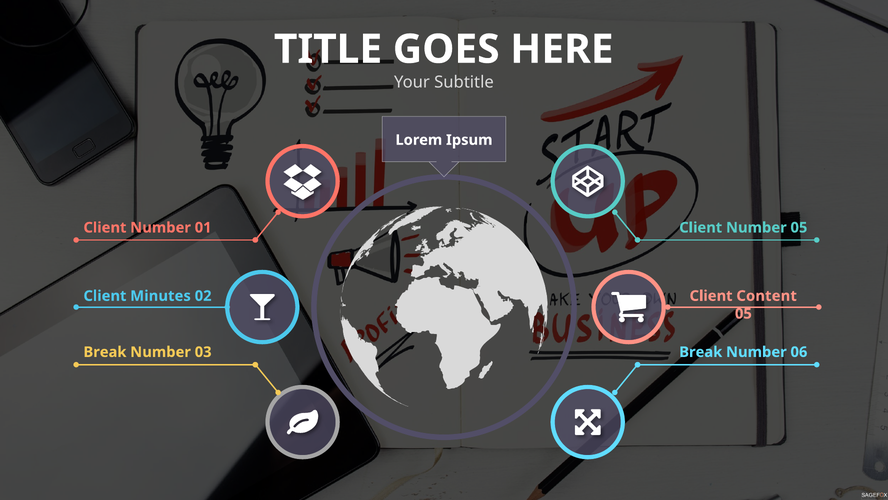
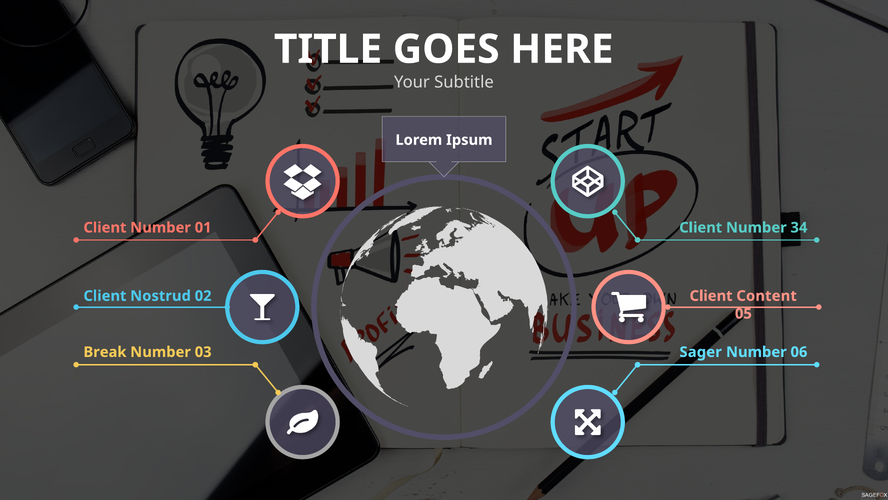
Number 05: 05 -> 34
Minutes: Minutes -> Nostrud
Break at (701, 352): Break -> Sager
